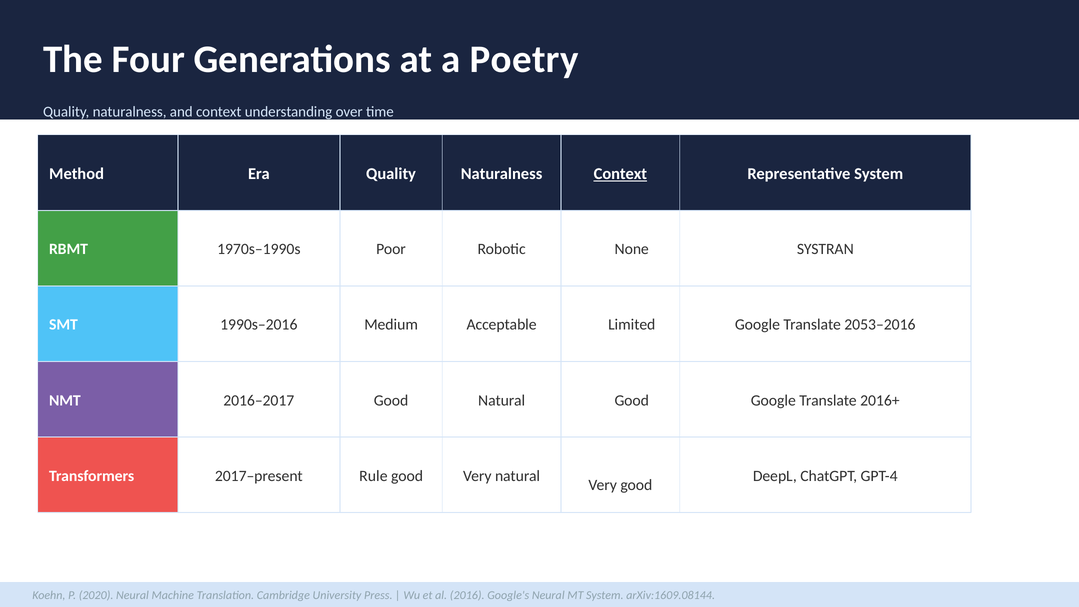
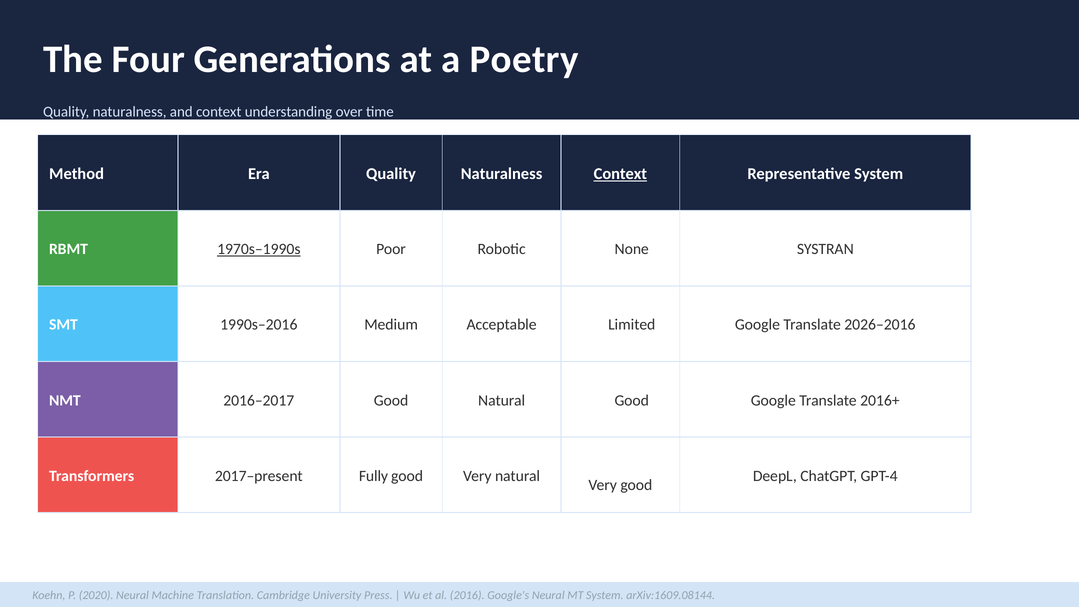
1970s–1990s underline: none -> present
2053–2016: 2053–2016 -> 2026–2016
Rule: Rule -> Fully
